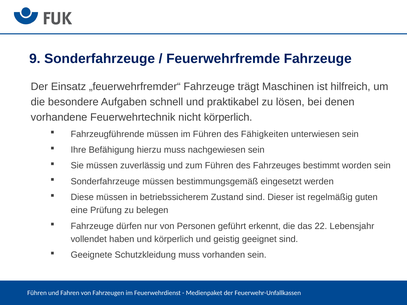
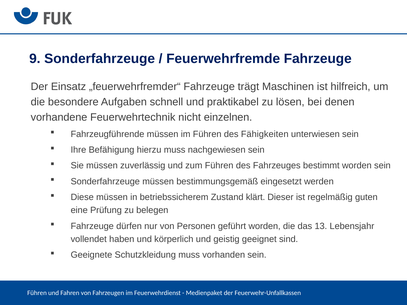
nicht körperlich: körperlich -> einzelnen
Zustand sind: sind -> klärt
geführt erkennt: erkennt -> worden
22: 22 -> 13
